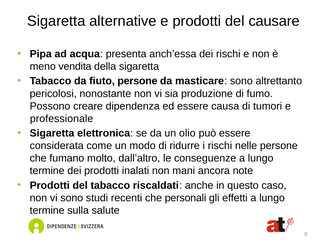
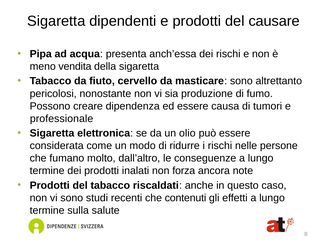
alternative: alternative -> dipendenti
fiuto persone: persone -> cervello
mani: mani -> forza
personali: personali -> contenuti
